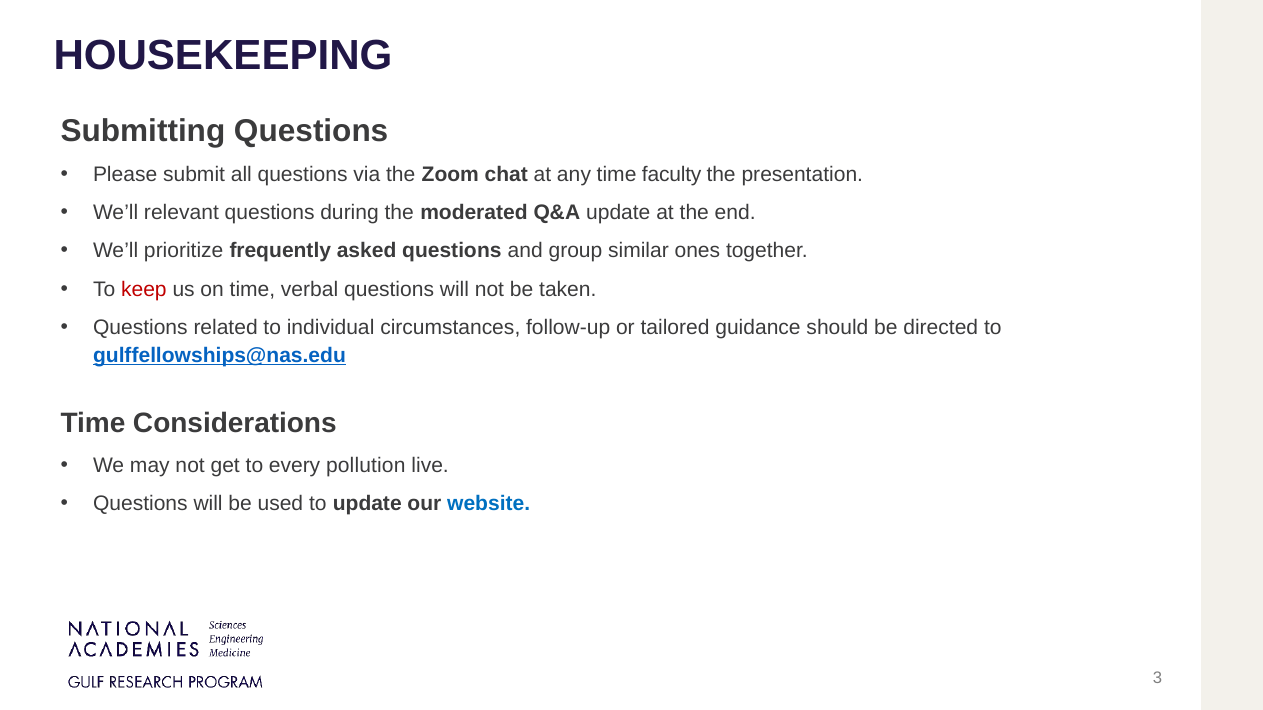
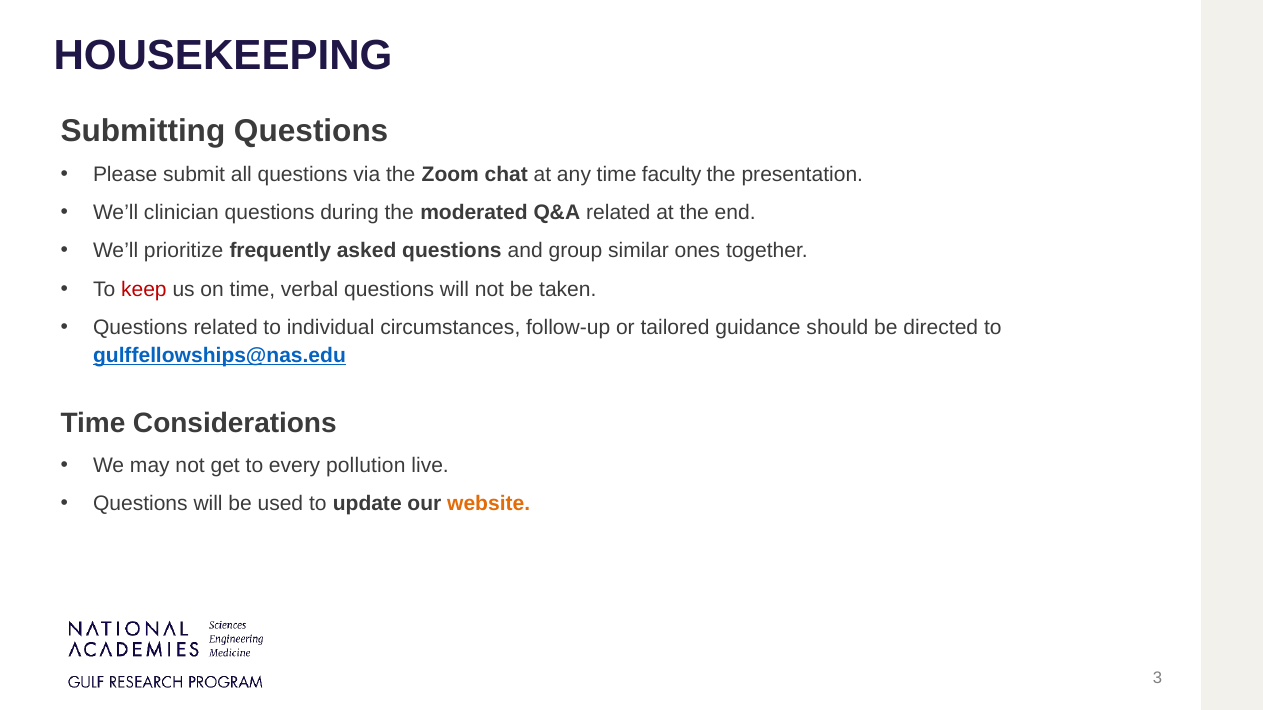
relevant: relevant -> clinician
Q&A update: update -> related
website colour: blue -> orange
